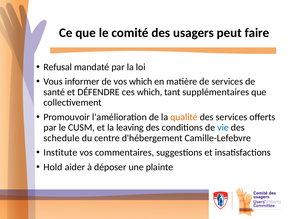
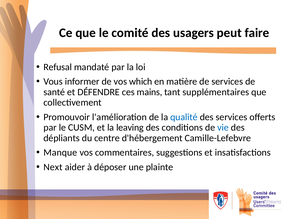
ces which: which -> mains
qualité colour: orange -> blue
schedule: schedule -> dépliants
Institute: Institute -> Manque
Hold: Hold -> Next
